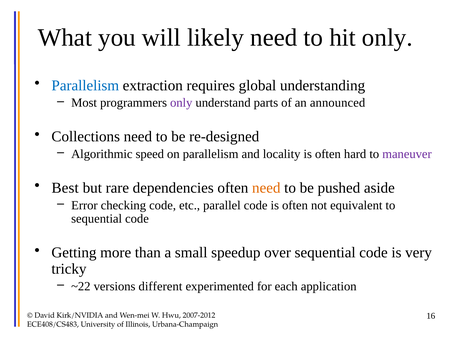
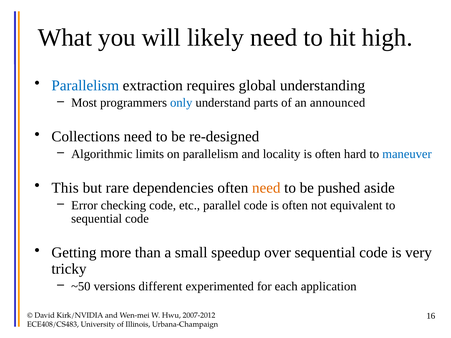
hit only: only -> high
only at (181, 103) colour: purple -> blue
speed: speed -> limits
maneuver colour: purple -> blue
Best: Best -> This
~22: ~22 -> ~50
